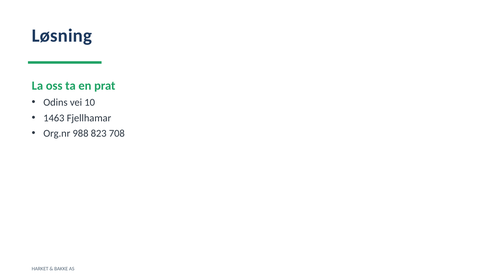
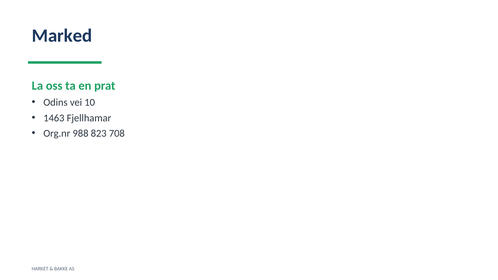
Løsning: Løsning -> Marked
